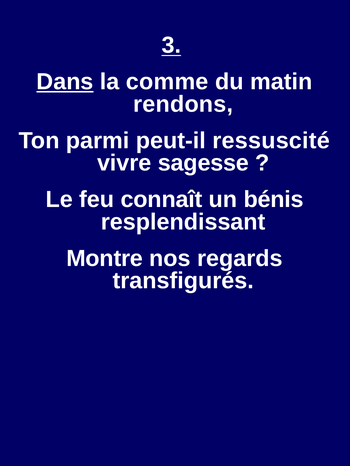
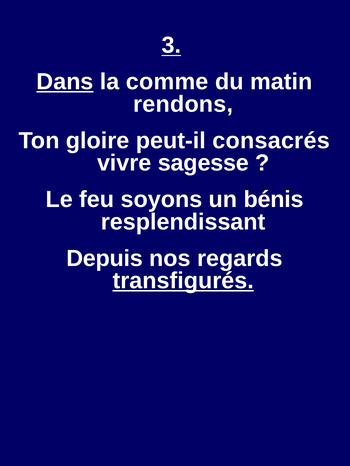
parmi: parmi -> gloire
ressuscité: ressuscité -> consacrés
connaît: connaît -> soyons
Montre: Montre -> Depuis
transfigurés underline: none -> present
